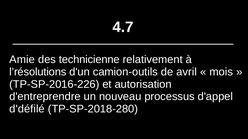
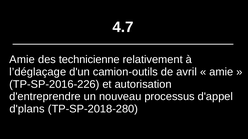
l’résolutions: l’résolutions -> l’déglaçage
mois at (221, 72): mois -> amie
d'défilé: d'défilé -> d'plans
